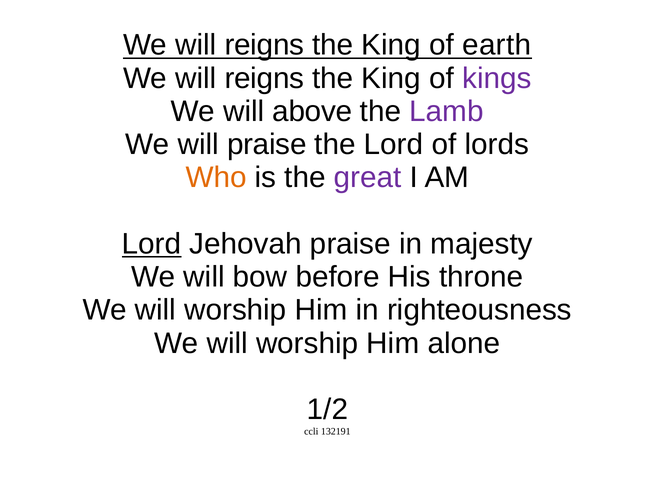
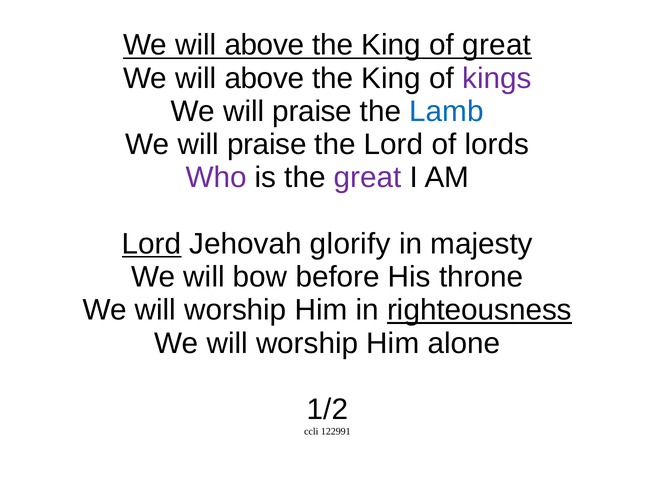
reigns at (264, 45): reigns -> above
of earth: earth -> great
reigns at (264, 78): reigns -> above
above at (312, 111): above -> praise
Lamb colour: purple -> blue
Who colour: orange -> purple
Jehovah praise: praise -> glorify
righteousness underline: none -> present
132191: 132191 -> 122991
